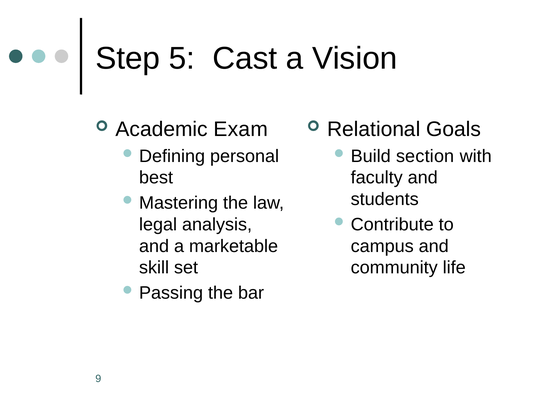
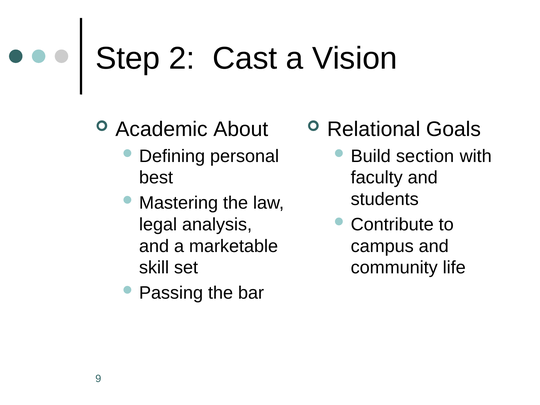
5: 5 -> 2
Exam: Exam -> About
